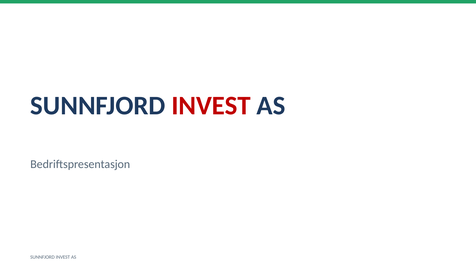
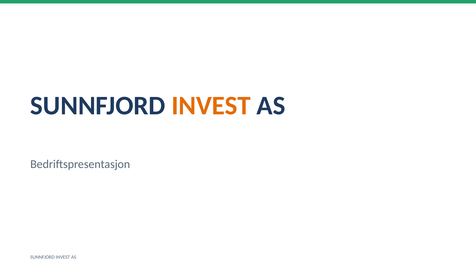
INVEST at (211, 106) colour: red -> orange
